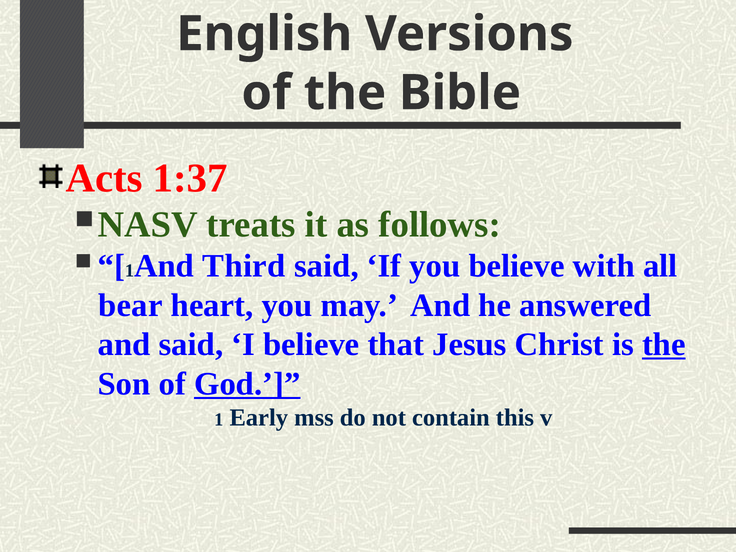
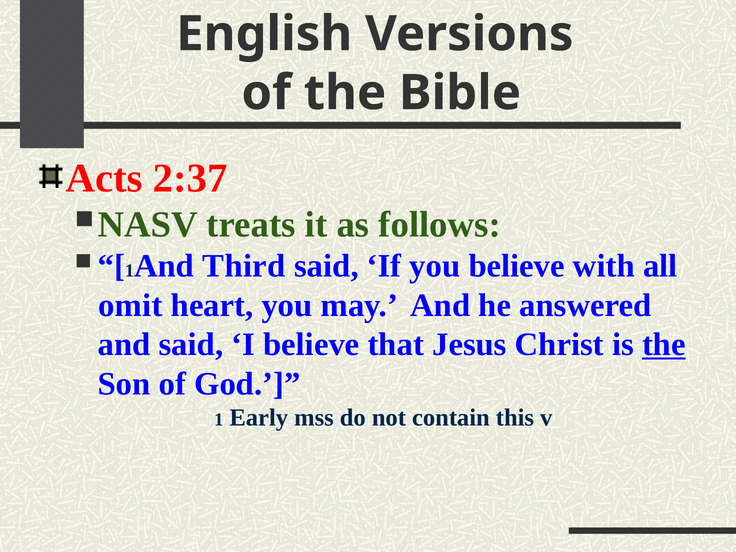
1:37: 1:37 -> 2:37
bear: bear -> omit
God underline: present -> none
